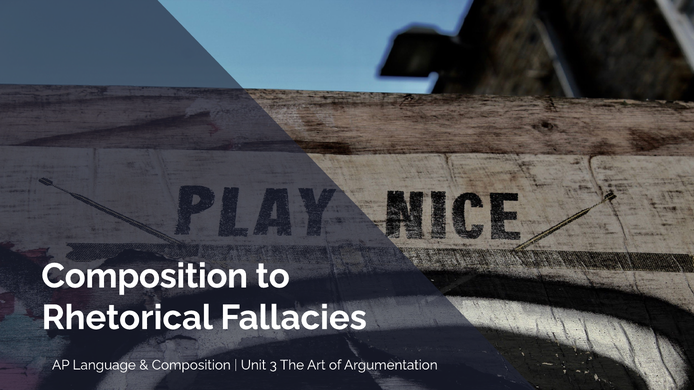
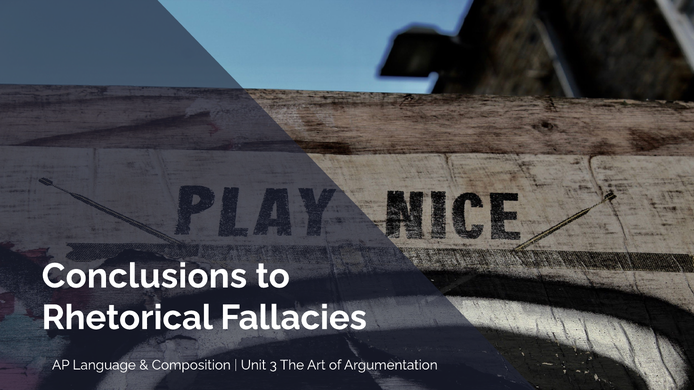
Composition at (145, 276): Composition -> Conclusions
